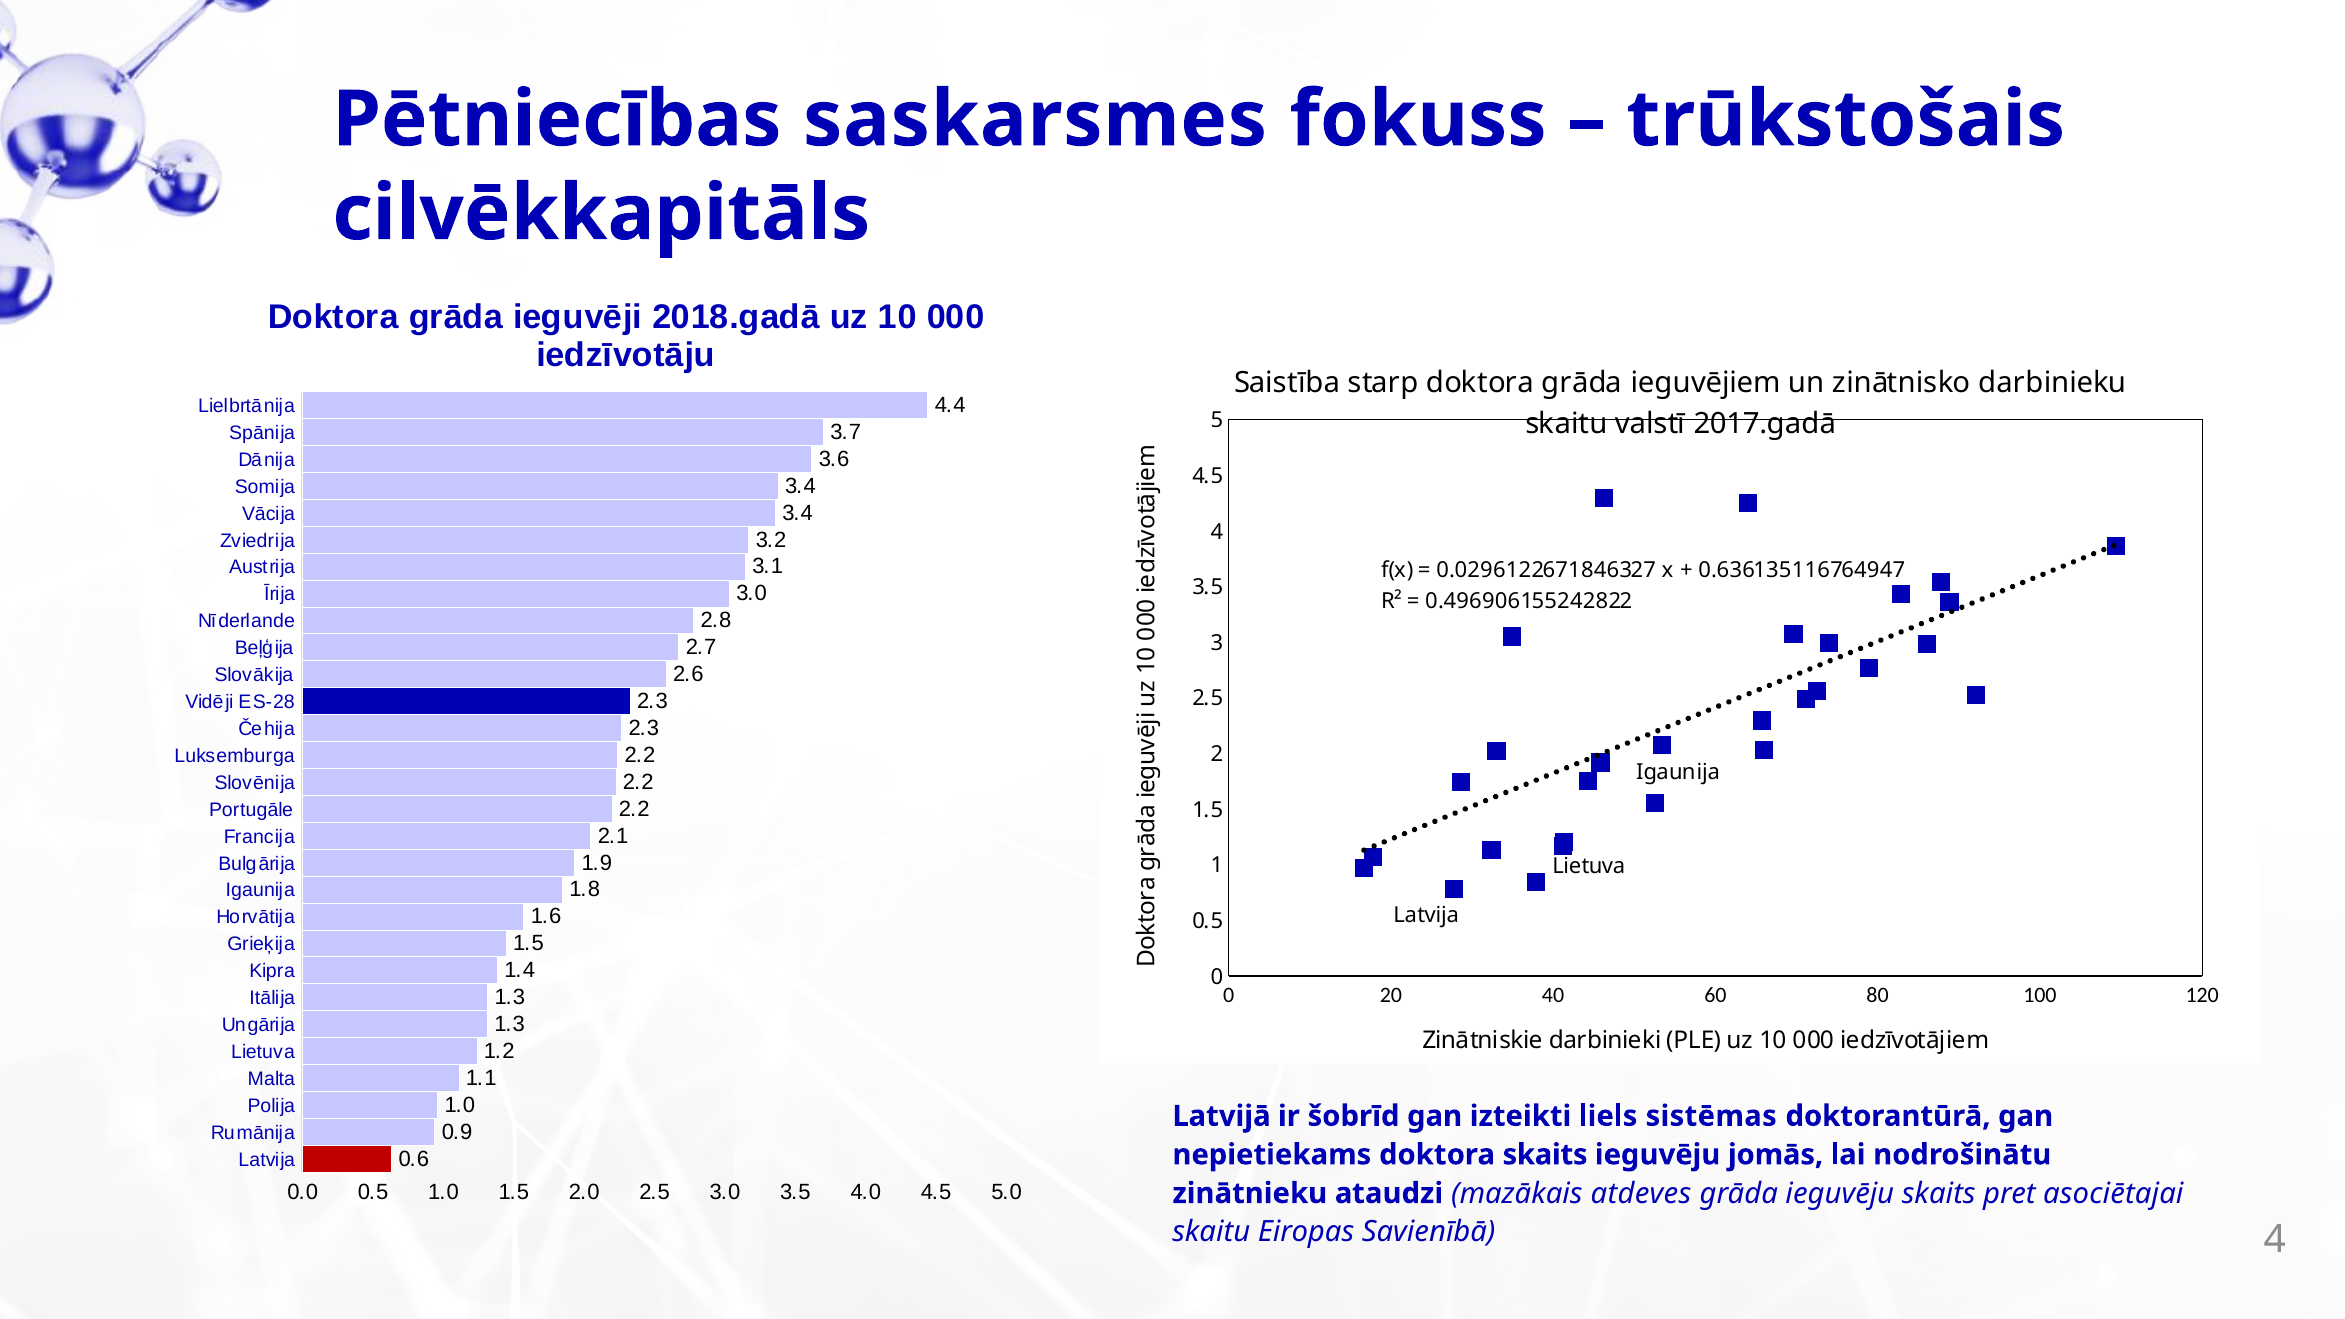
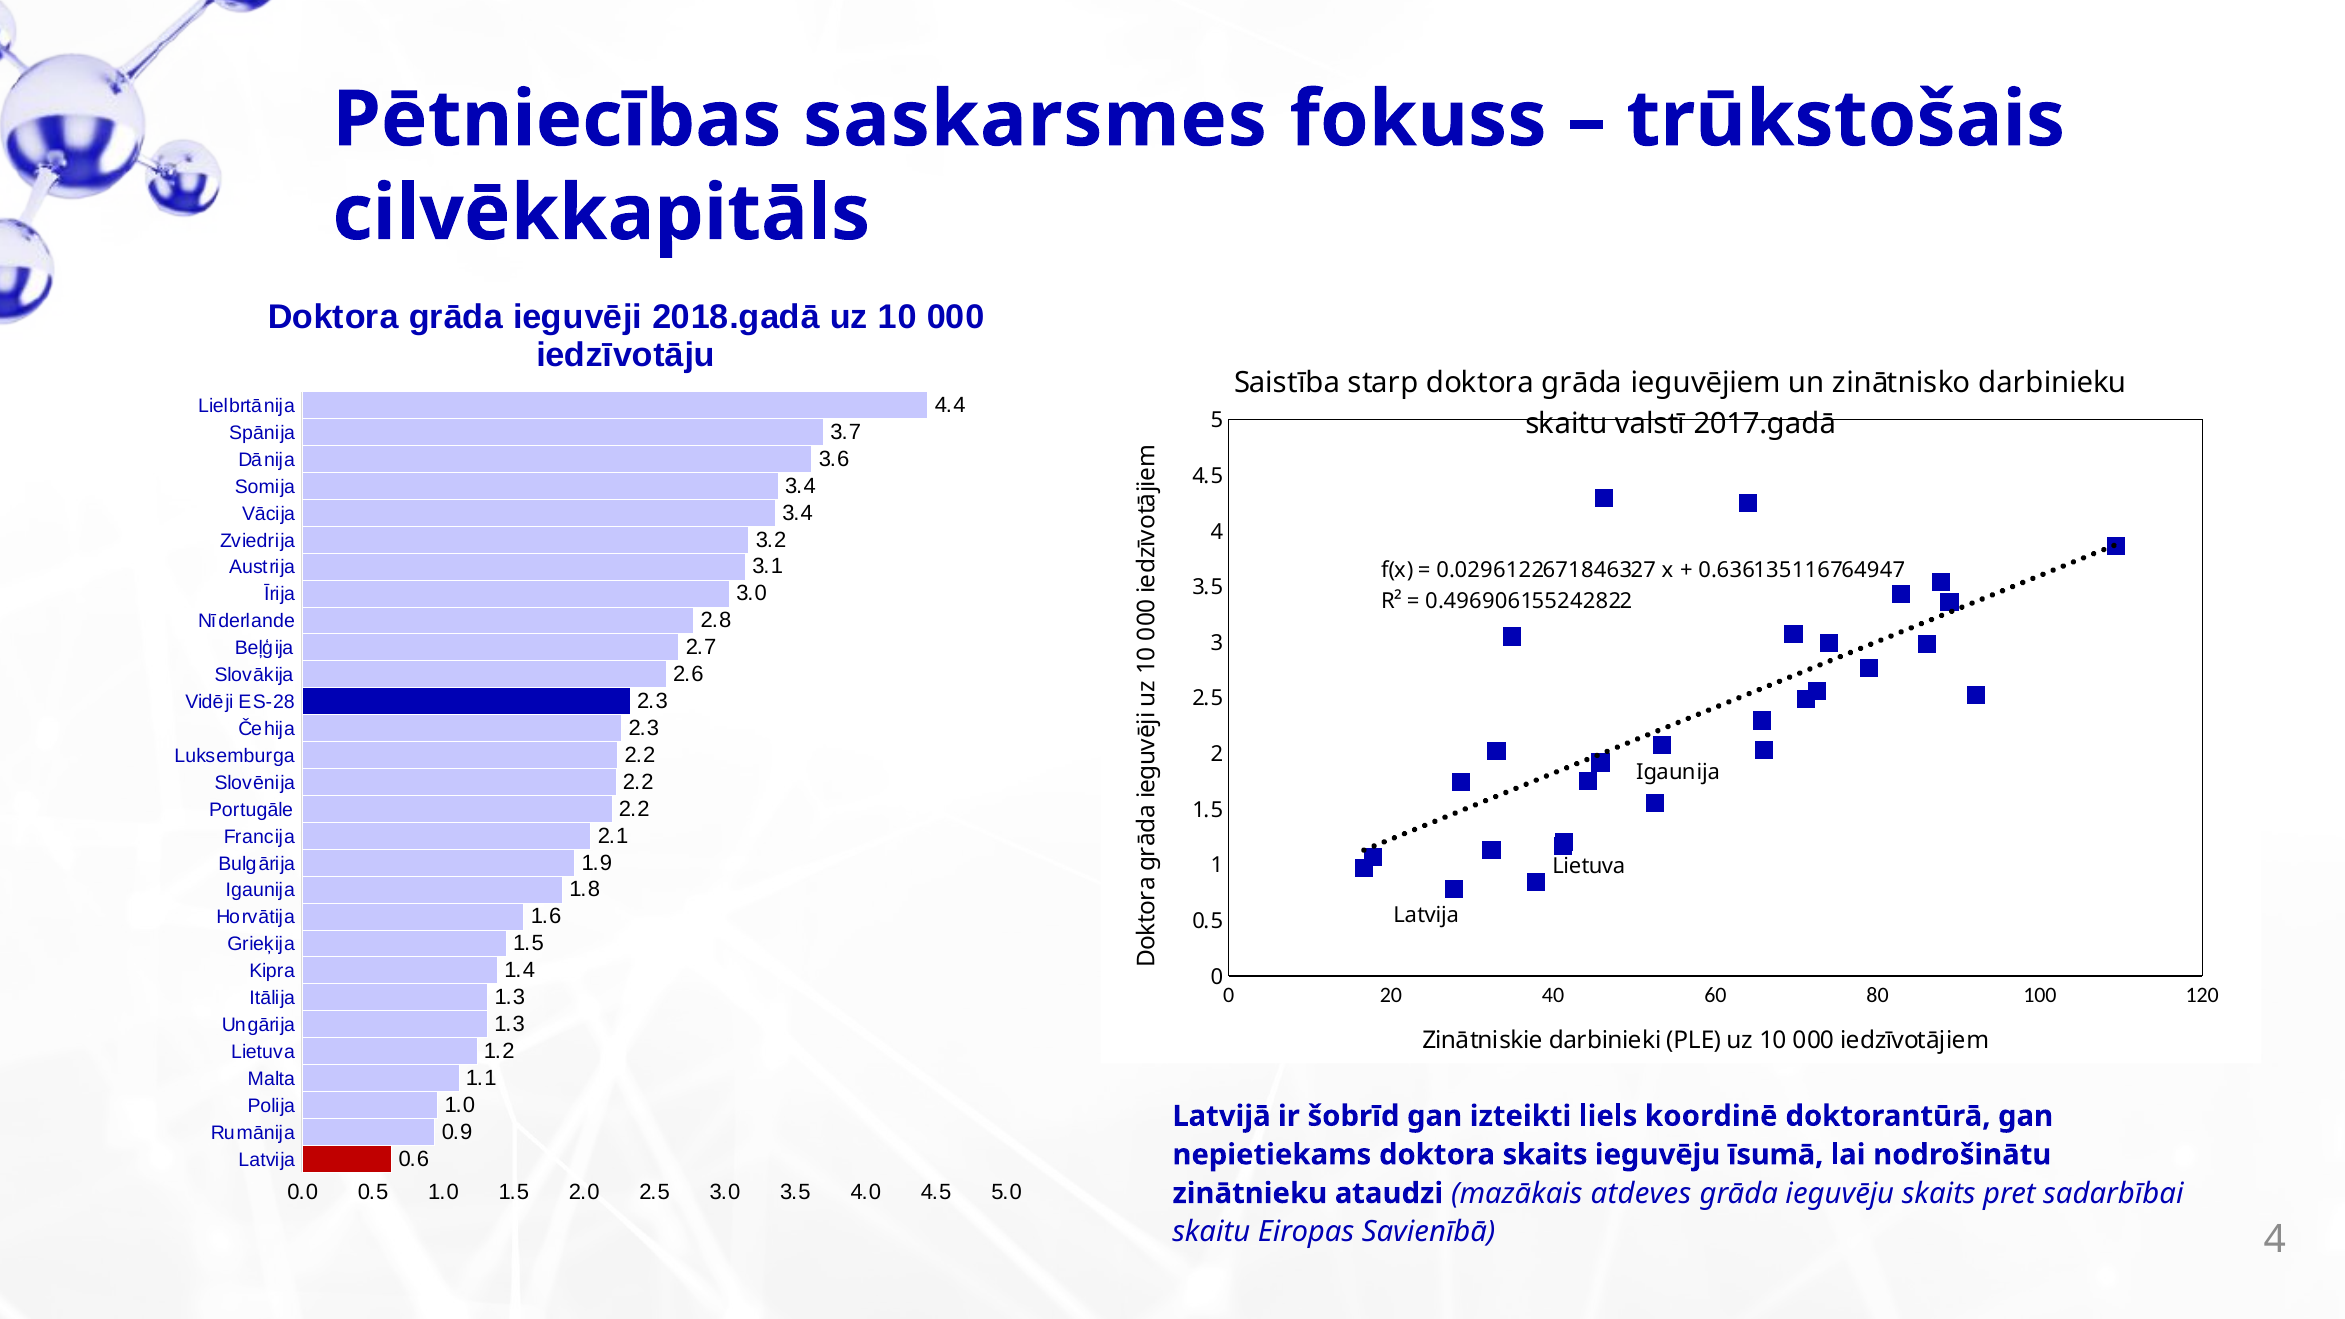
sistēmas: sistēmas -> koordinē
jomās: jomās -> īsumā
asociētajai: asociētajai -> sadarbībai
